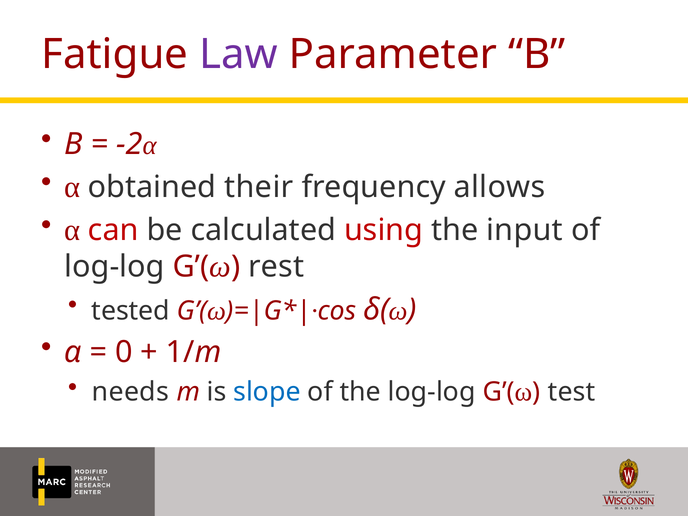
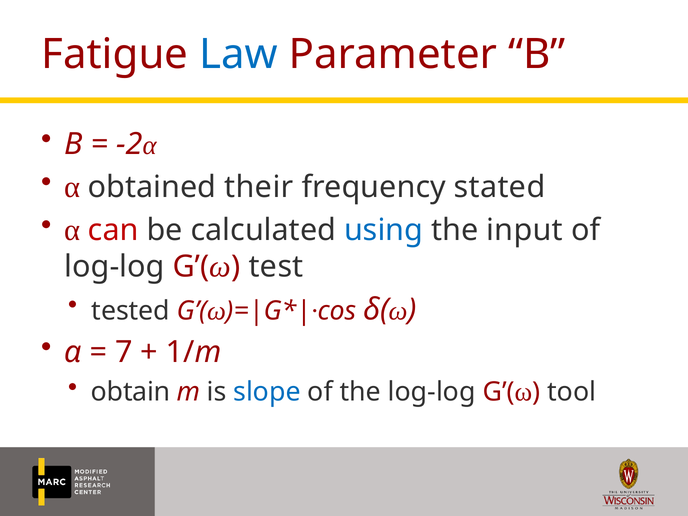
Law colour: purple -> blue
allows: allows -> stated
using colour: red -> blue
rest: rest -> test
0: 0 -> 7
needs: needs -> obtain
test: test -> tool
